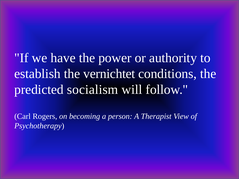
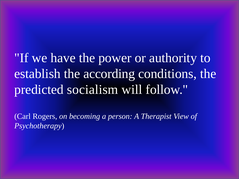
vernichtet: vernichtet -> according
